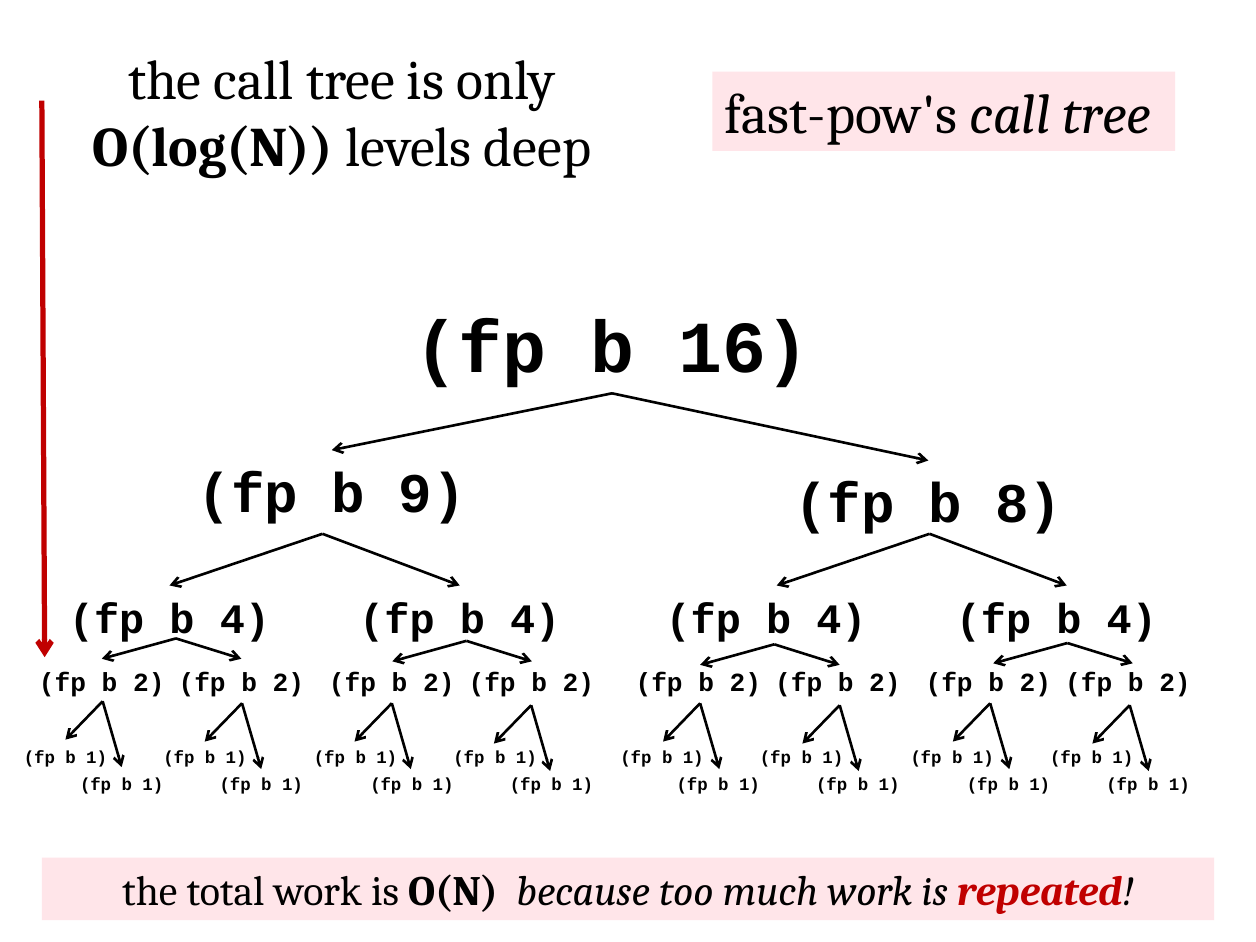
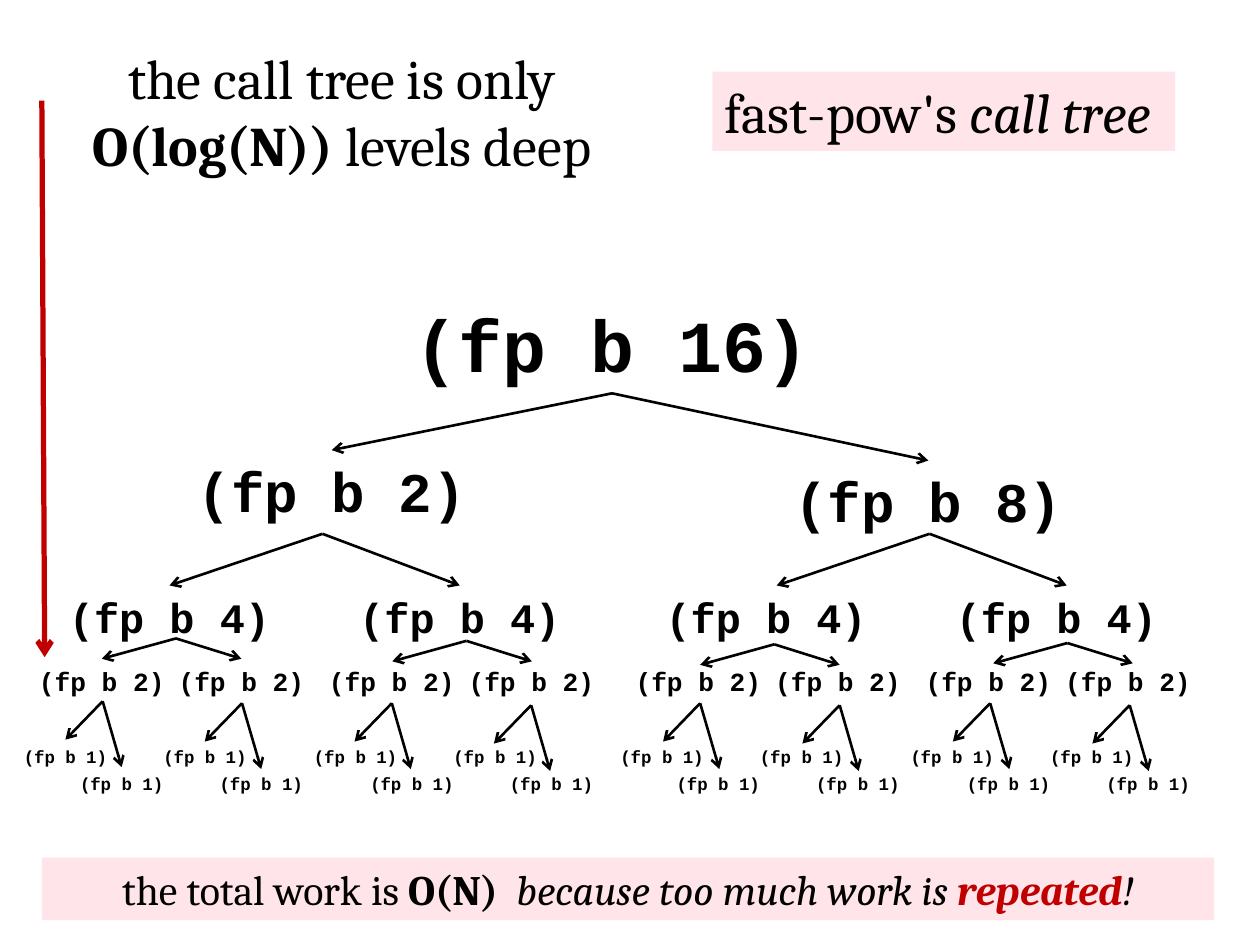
9 at (432, 494): 9 -> 2
